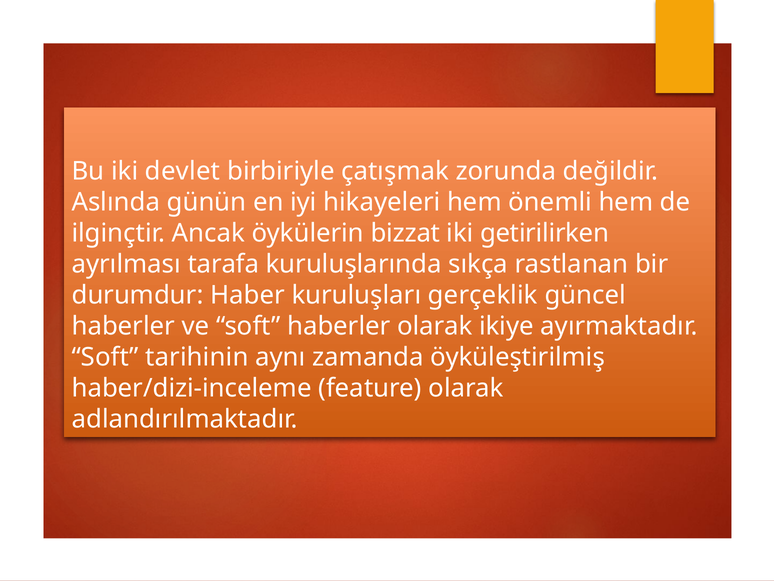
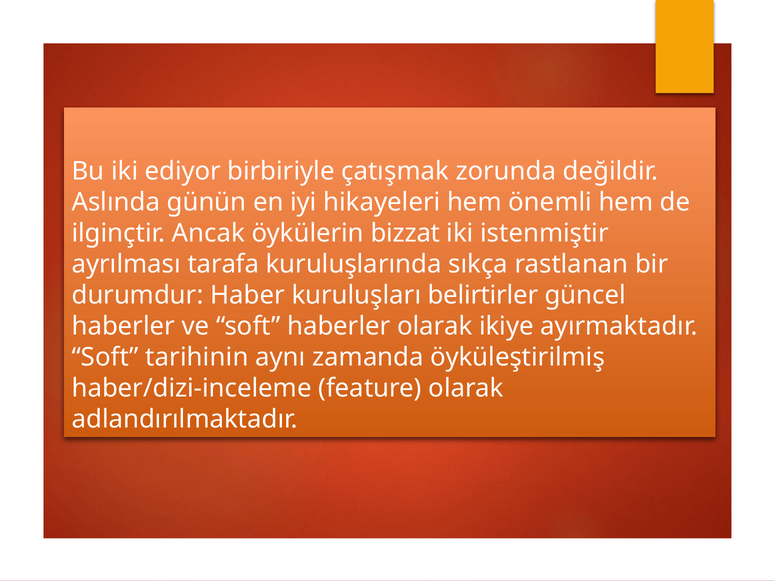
devlet: devlet -> ediyor
getirilirken: getirilirken -> istenmiştir
gerçeklik: gerçeklik -> belirtirler
